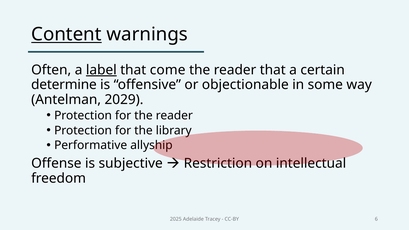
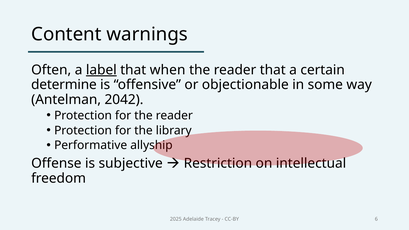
Content underline: present -> none
come: come -> when
2029: 2029 -> 2042
